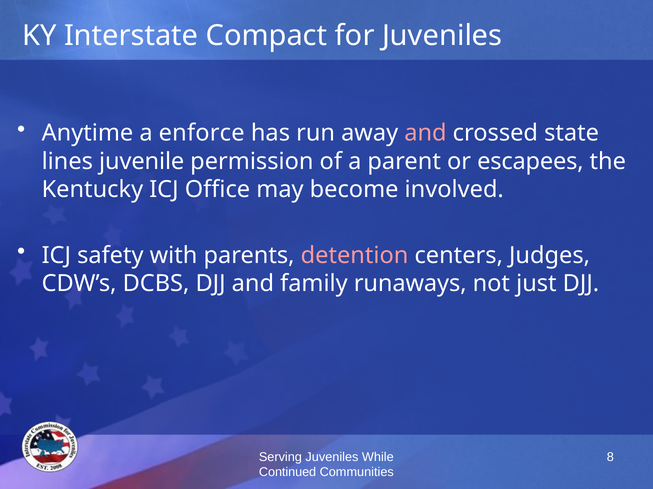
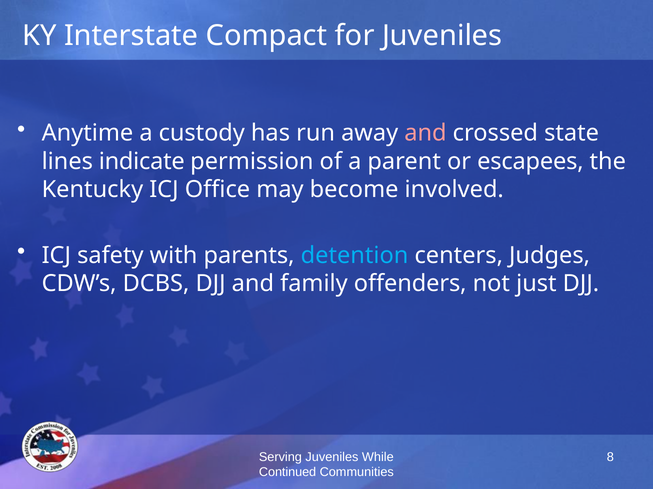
enforce: enforce -> custody
juvenile: juvenile -> indicate
detention colour: pink -> light blue
runaways: runaways -> offenders
